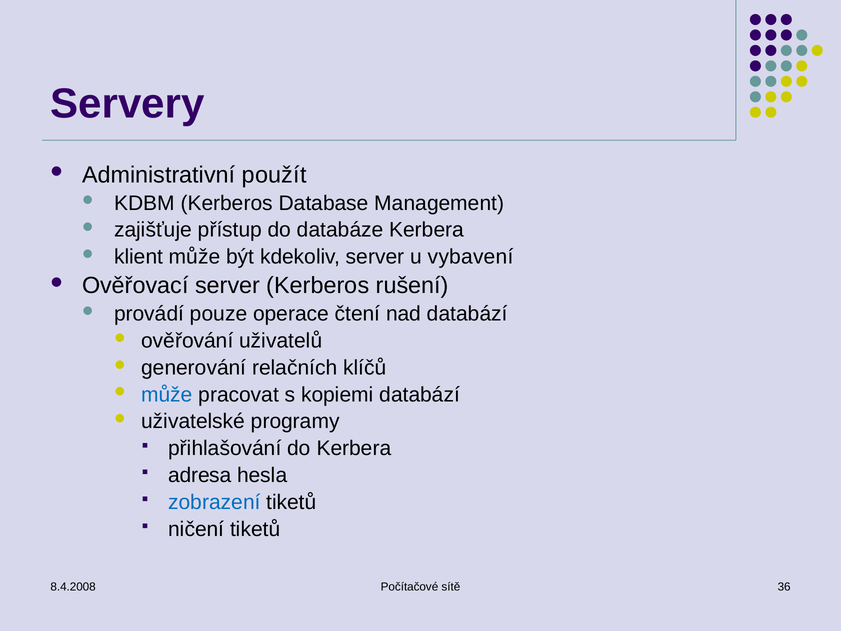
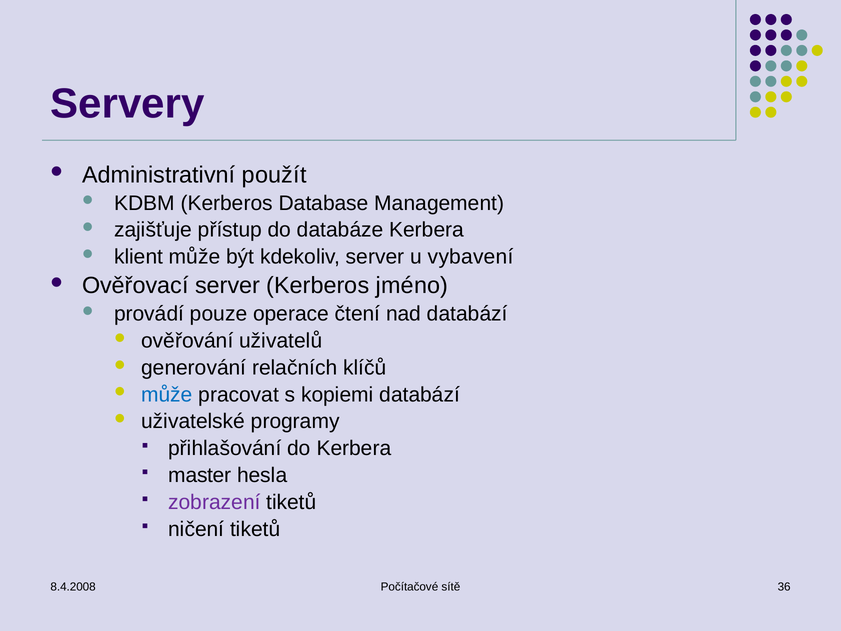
rušení: rušení -> jméno
adresa: adresa -> master
zobrazení colour: blue -> purple
